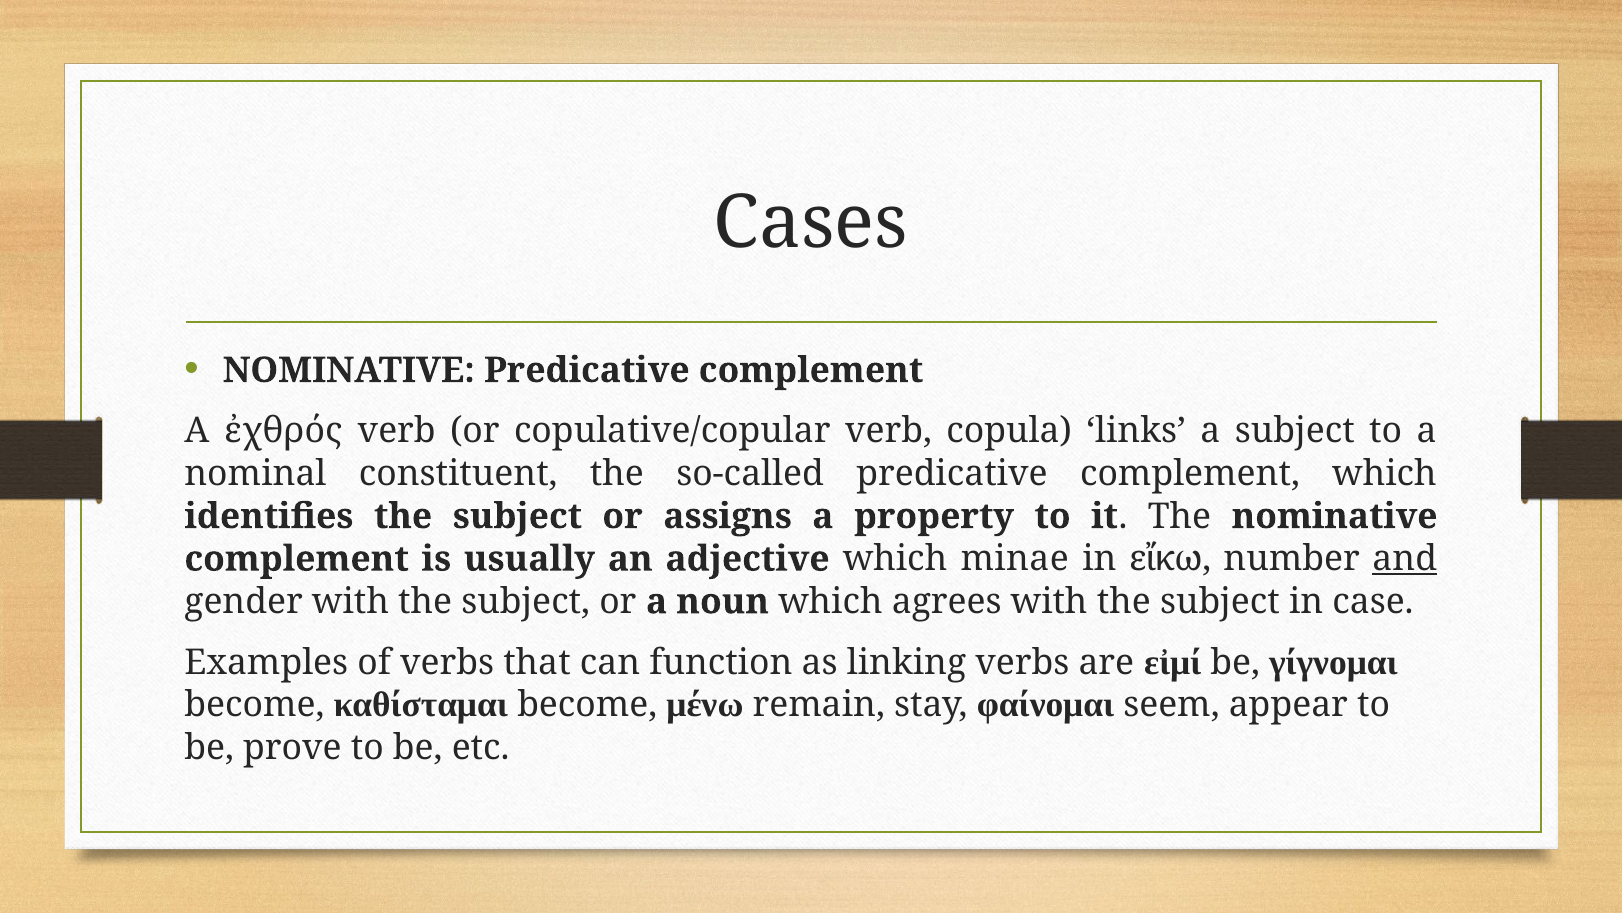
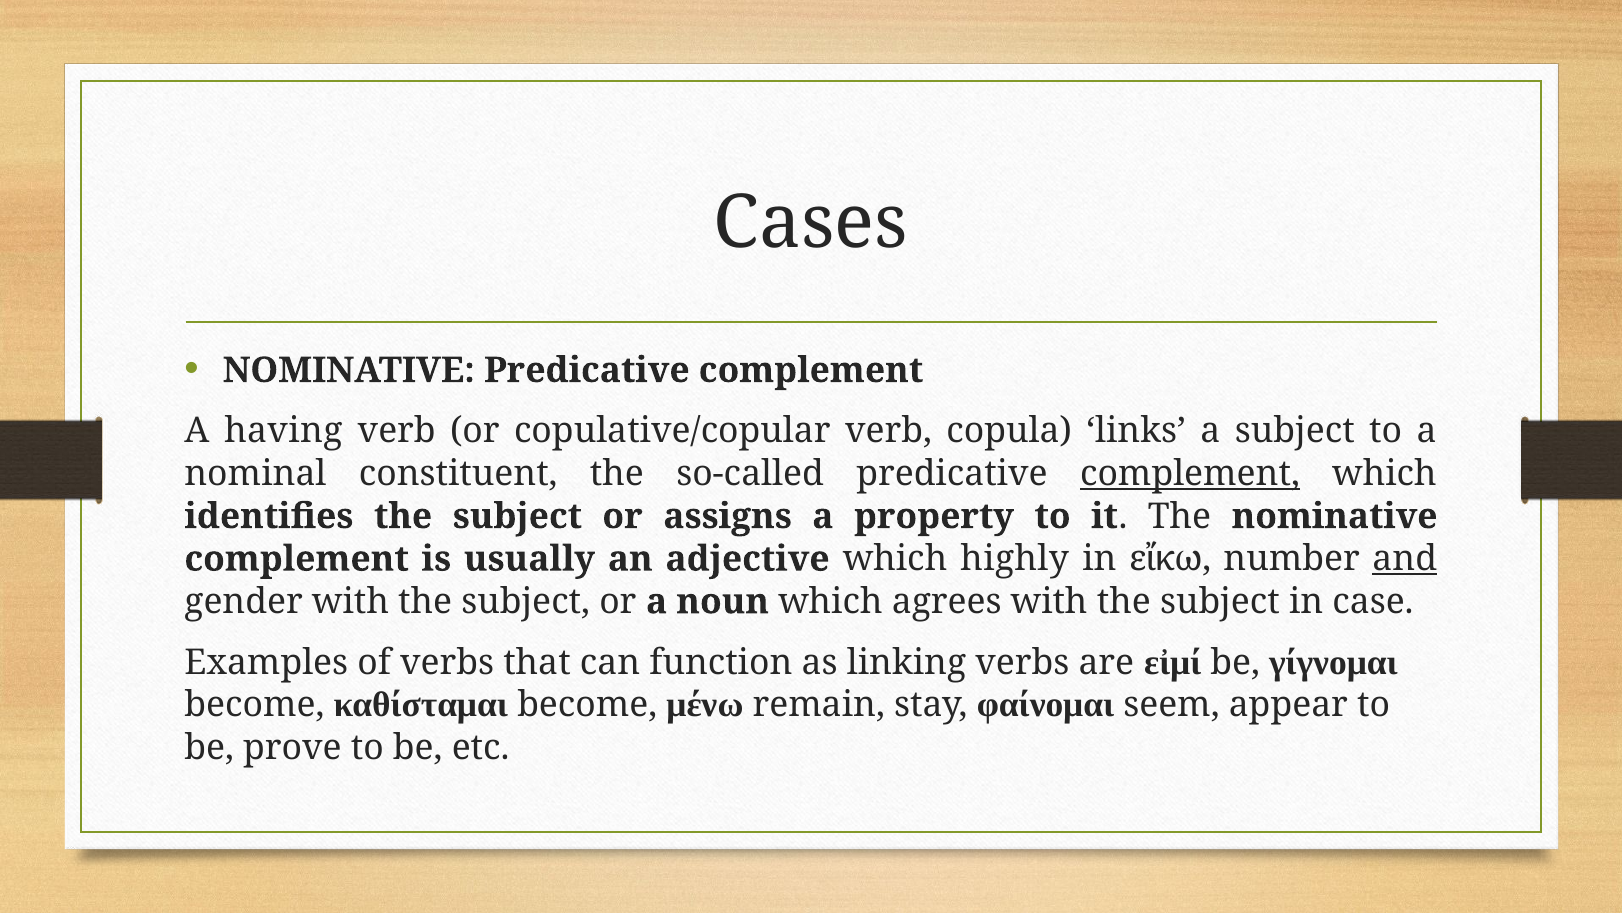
ἐχθρός: ἐχθρός -> having
complement at (1190, 473) underline: none -> present
minae: minae -> highly
